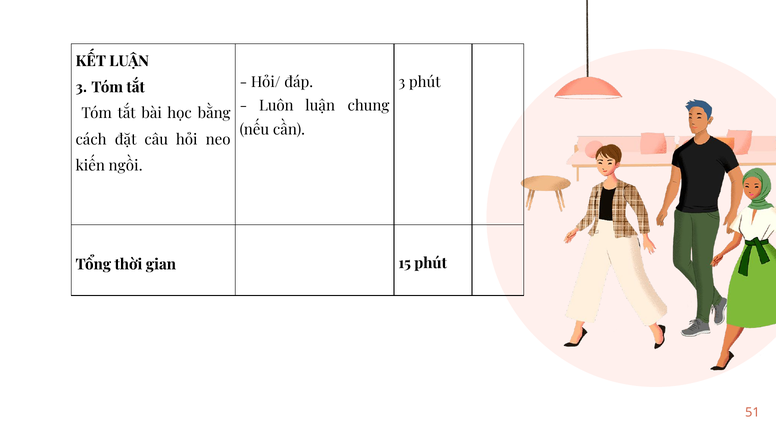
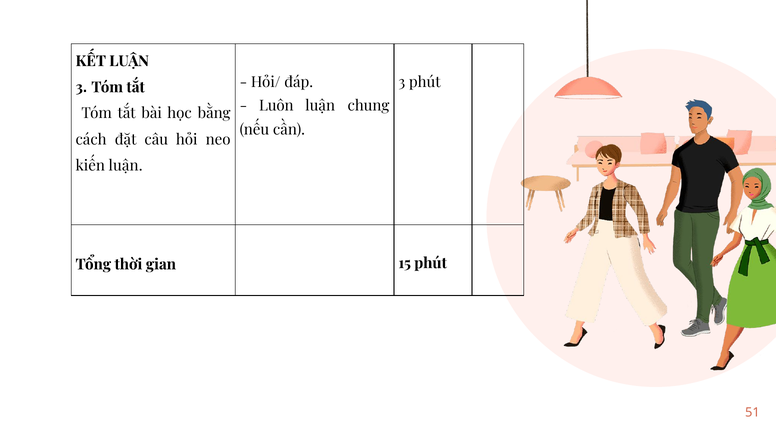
kiến ngồi: ngồi -> luận
